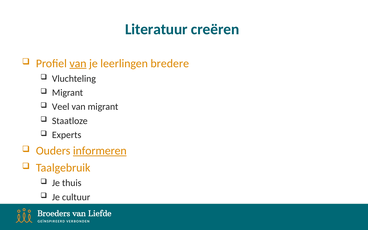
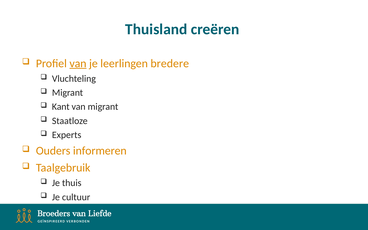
Literatuur: Literatuur -> Thuisland
Veel: Veel -> Kant
informeren underline: present -> none
